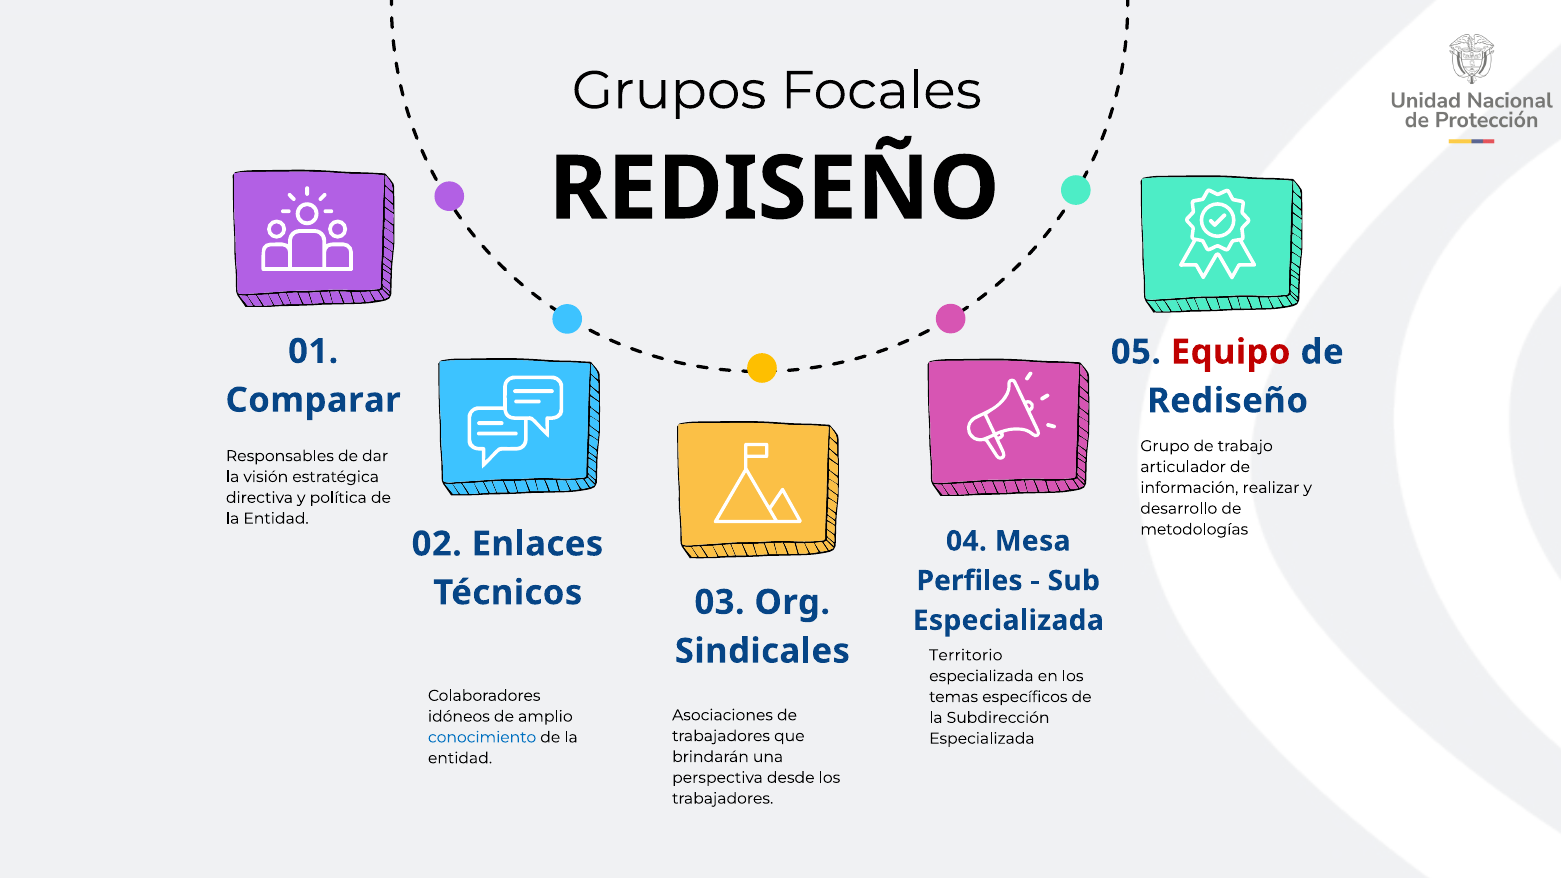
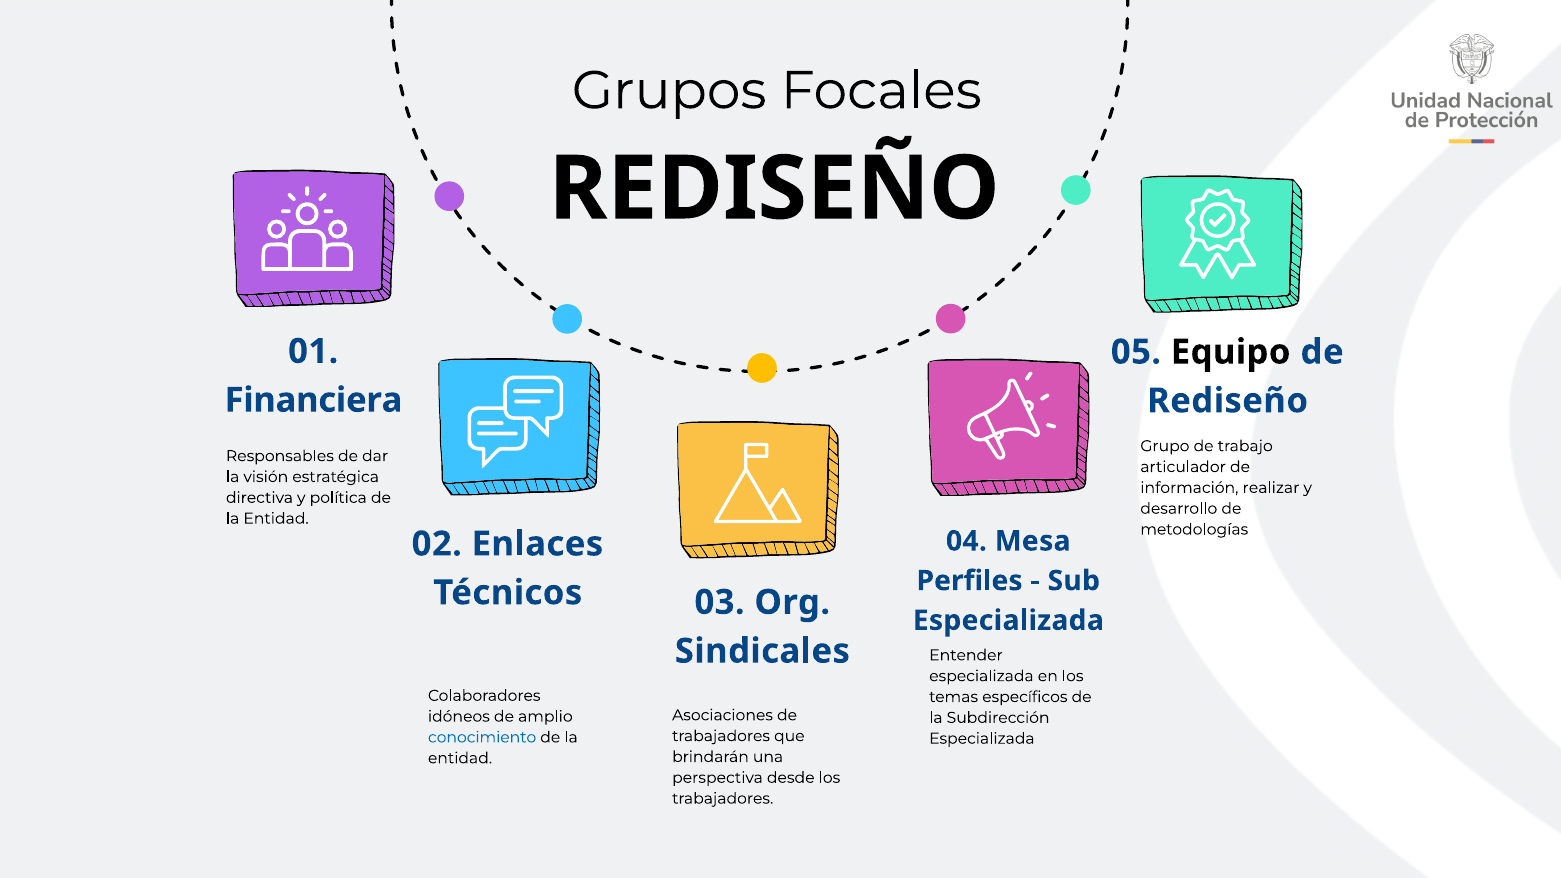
Equipo colour: red -> black
Comparar: Comparar -> Financiera
Territorio: Territorio -> Entender
